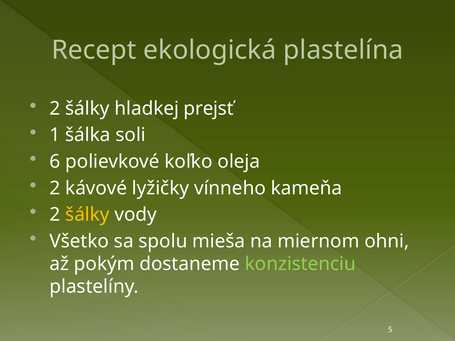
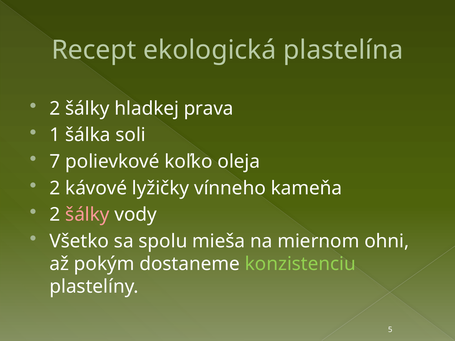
prejsť: prejsť -> prava
6: 6 -> 7
šálky at (87, 215) colour: yellow -> pink
